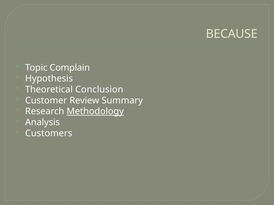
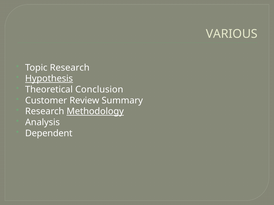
BECAUSE: BECAUSE -> VARIOUS
Topic Complain: Complain -> Research
Hypothesis underline: none -> present
Customers: Customers -> Dependent
